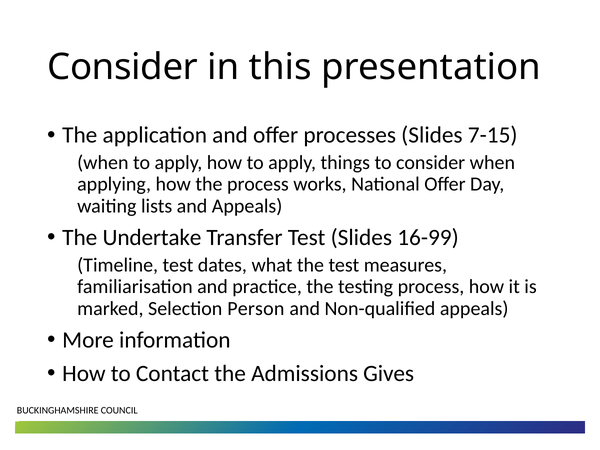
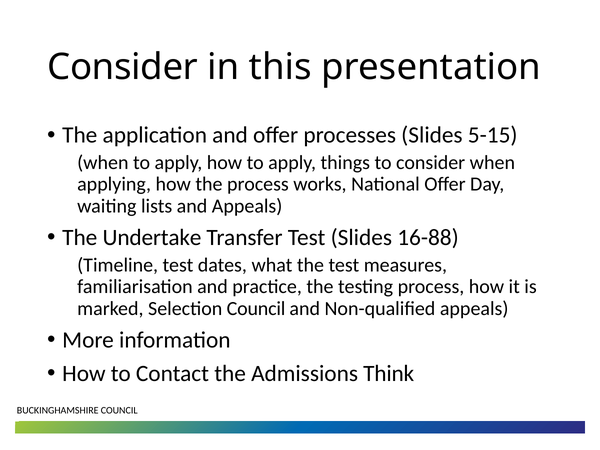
7-15: 7-15 -> 5-15
16-99: 16-99 -> 16-88
Selection Person: Person -> Council
Gives: Gives -> Think
